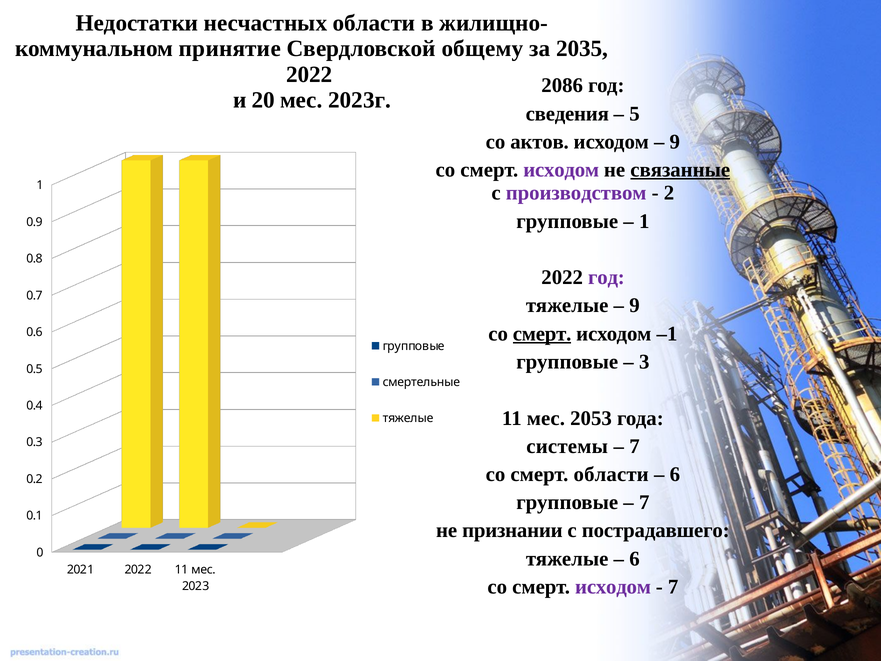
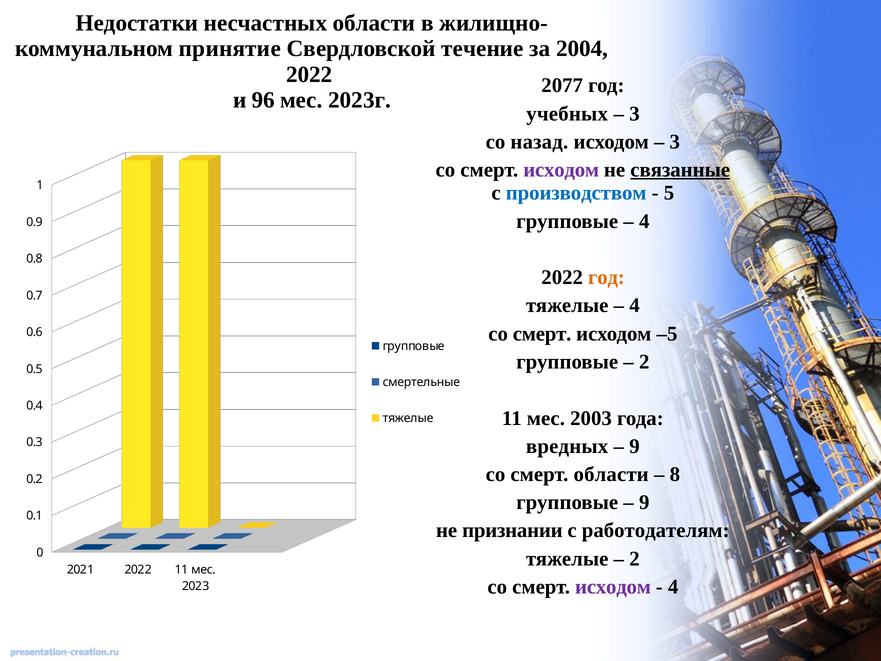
общему: общему -> течение
2035: 2035 -> 2004
2086: 2086 -> 2077
20: 20 -> 96
сведения: сведения -> учебных
5 at (634, 114): 5 -> 3
актов: актов -> назад
9 at (675, 142): 9 -> 3
производством colour: purple -> blue
2: 2 -> 5
1 at (644, 221): 1 -> 4
год at (606, 277) colour: purple -> orange
9 at (634, 306): 9 -> 4
смерт at (542, 334) underline: present -> none
–1: –1 -> –5
3 at (644, 362): 3 -> 2
2053: 2053 -> 2003
системы: системы -> вредных
7 at (635, 446): 7 -> 9
6 at (675, 474): 6 -> 8
7 at (644, 502): 7 -> 9
пострадавшего: пострадавшего -> работодателям
6 at (634, 558): 6 -> 2
7 at (673, 587): 7 -> 4
